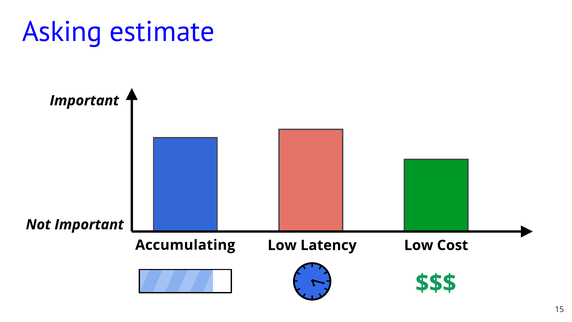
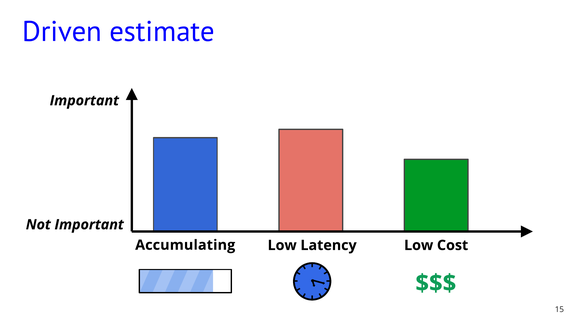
Asking: Asking -> Driven
